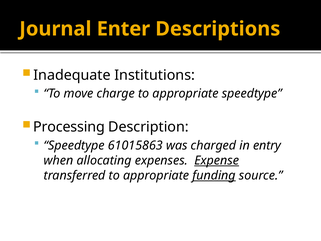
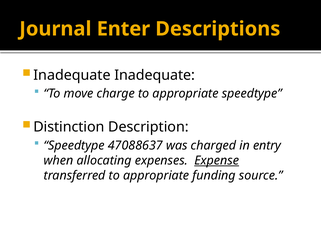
Inadequate Institutions: Institutions -> Inadequate
Processing: Processing -> Distinction
61015863: 61015863 -> 47088637
funding underline: present -> none
